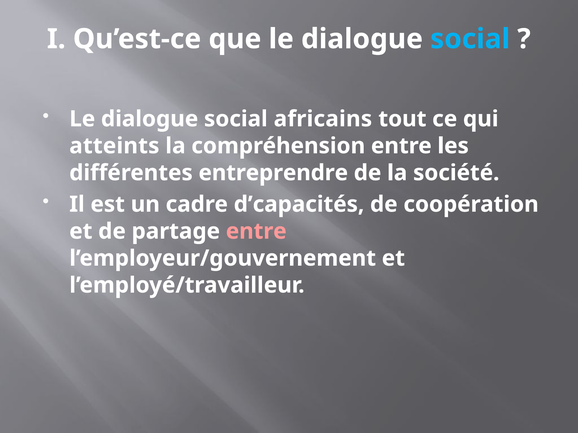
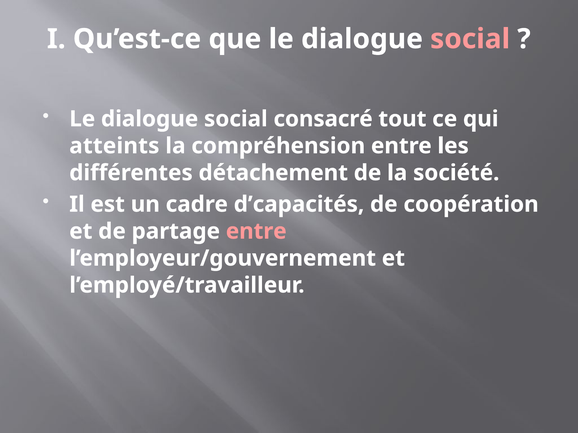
social at (470, 39) colour: light blue -> pink
africains: africains -> consacré
entreprendre: entreprendre -> détachement
